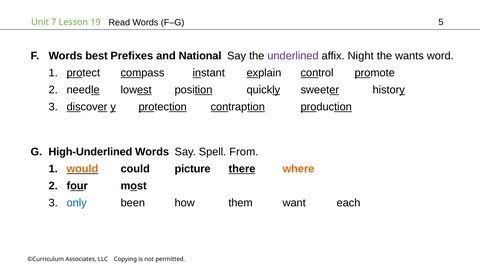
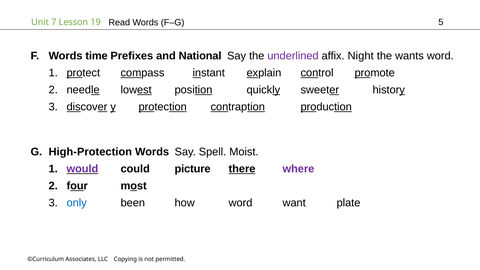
best: best -> time
High-Underlined: High-Underlined -> High-Protection
From: From -> Moist
would colour: orange -> purple
where colour: orange -> purple
how them: them -> word
each: each -> plate
